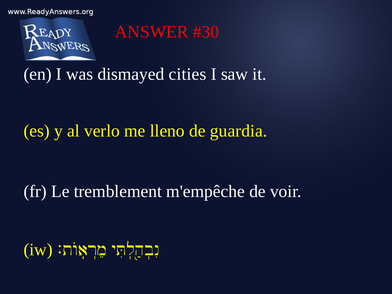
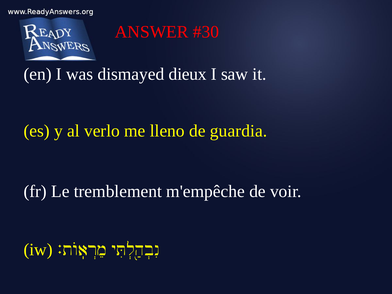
cities: cities -> dieux
